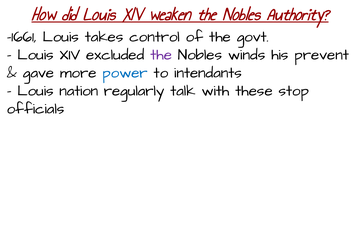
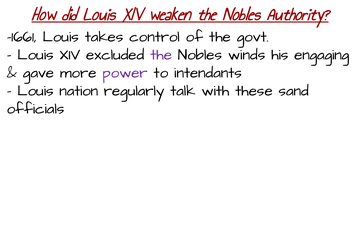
prevent: prevent -> engaging
power colour: blue -> purple
stop: stop -> sand
